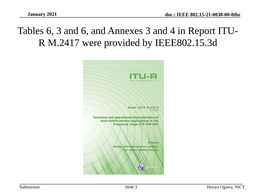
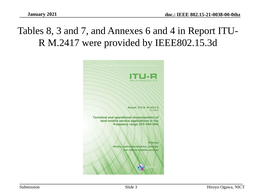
Tables 6: 6 -> 8
and 6: 6 -> 7
Annexes 3: 3 -> 6
